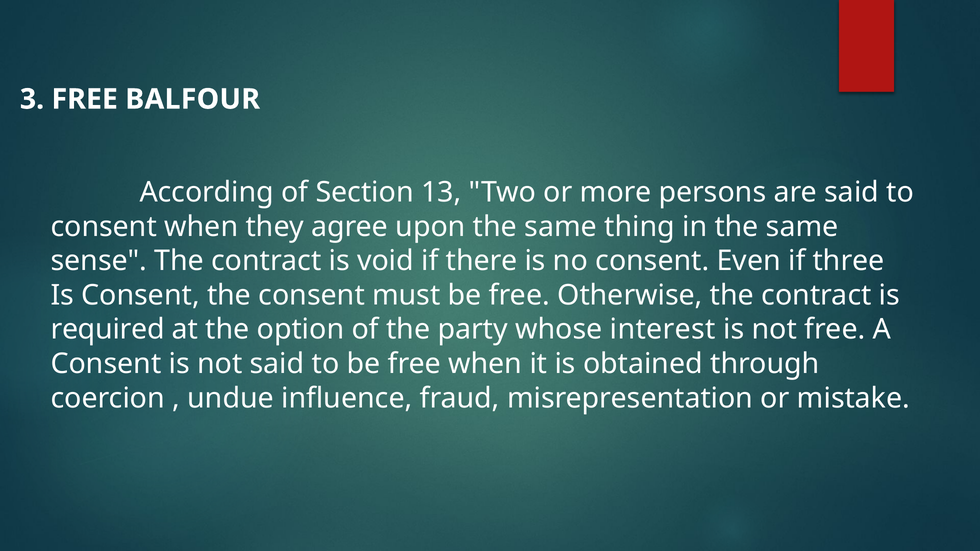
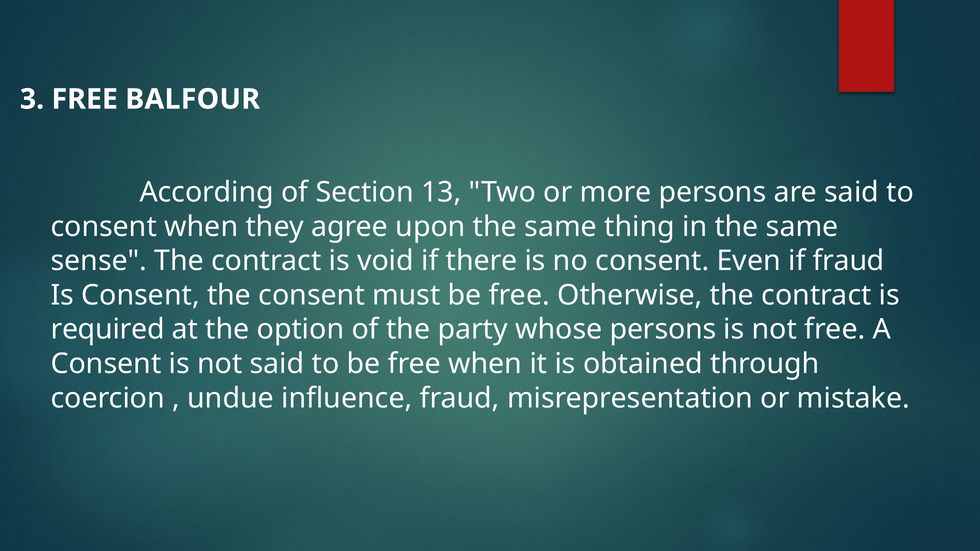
if three: three -> fraud
whose interest: interest -> persons
